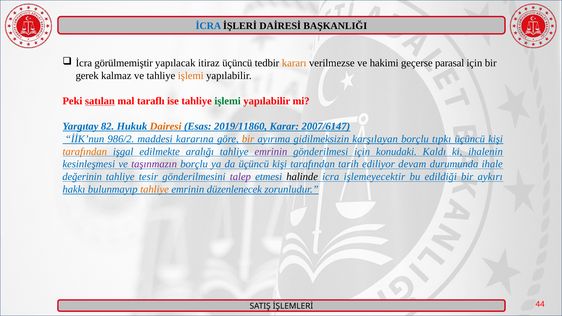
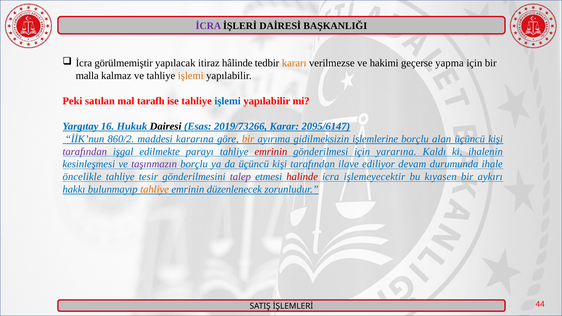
İCRA at (208, 26) colour: blue -> purple
itiraz üçüncü: üçüncü -> hâlinde
parasal: parasal -> yapma
gerek: gerek -> malla
satılan underline: present -> none
işlemi at (228, 101) colour: green -> blue
82: 82 -> 16
Dairesi colour: orange -> black
2019/11860: 2019/11860 -> 2019/73266
2007/6147: 2007/6147 -> 2095/6147
986/2: 986/2 -> 860/2
karşılayan: karşılayan -> işlemlerine
tıpkı: tıpkı -> alan
tarafından at (85, 152) colour: orange -> purple
aralığı: aralığı -> parayı
emrinin at (271, 152) colour: purple -> red
konudaki: konudaki -> yararına
tarih: tarih -> ilave
değerinin: değerinin -> öncelikle
halinde colour: black -> red
edildiği: edildiği -> kıyasen
